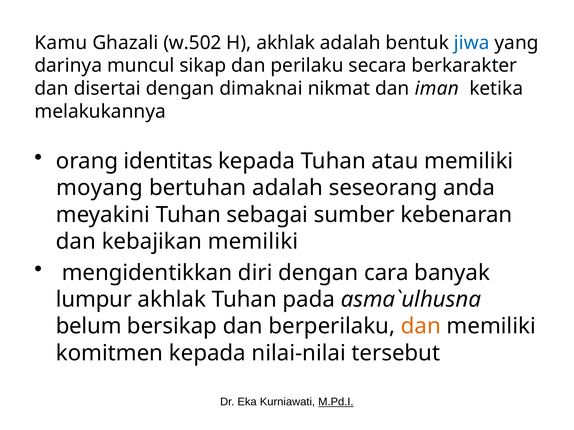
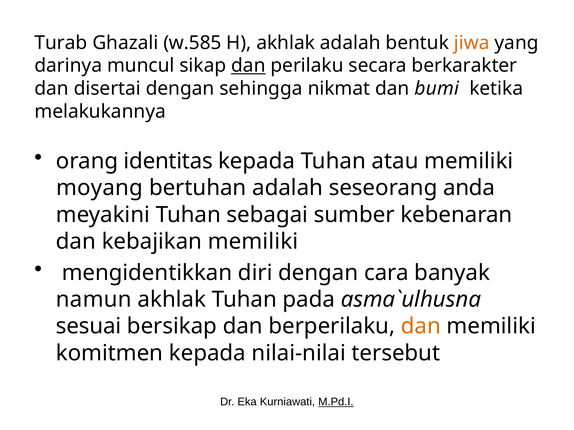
Kamu: Kamu -> Turab
w.502: w.502 -> w.585
jiwa colour: blue -> orange
dan at (248, 66) underline: none -> present
dimaknai: dimaknai -> sehingga
iman: iman -> bumi
lumpur: lumpur -> namun
belum: belum -> sesuai
